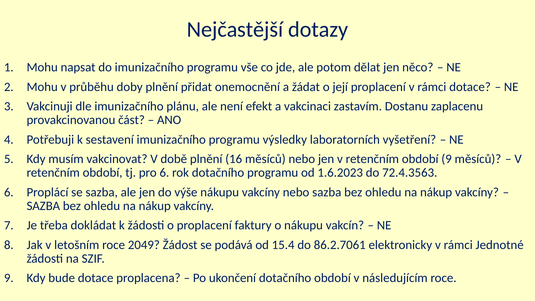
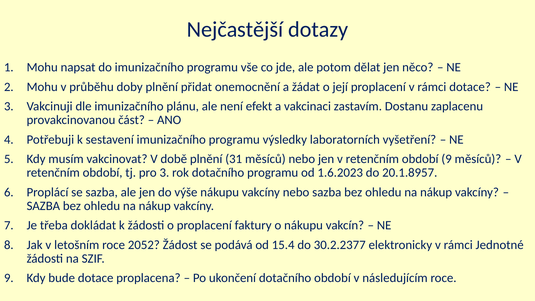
16: 16 -> 31
pro 6: 6 -> 3
72.4.3563: 72.4.3563 -> 20.1.8957
2049: 2049 -> 2052
86.2.7061: 86.2.7061 -> 30.2.2377
